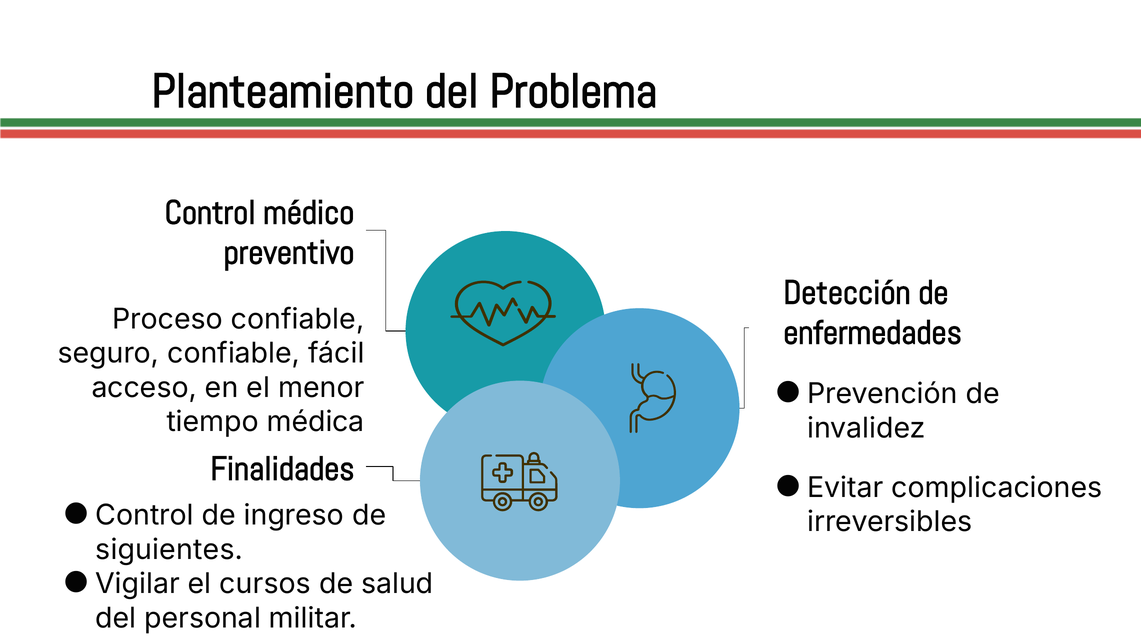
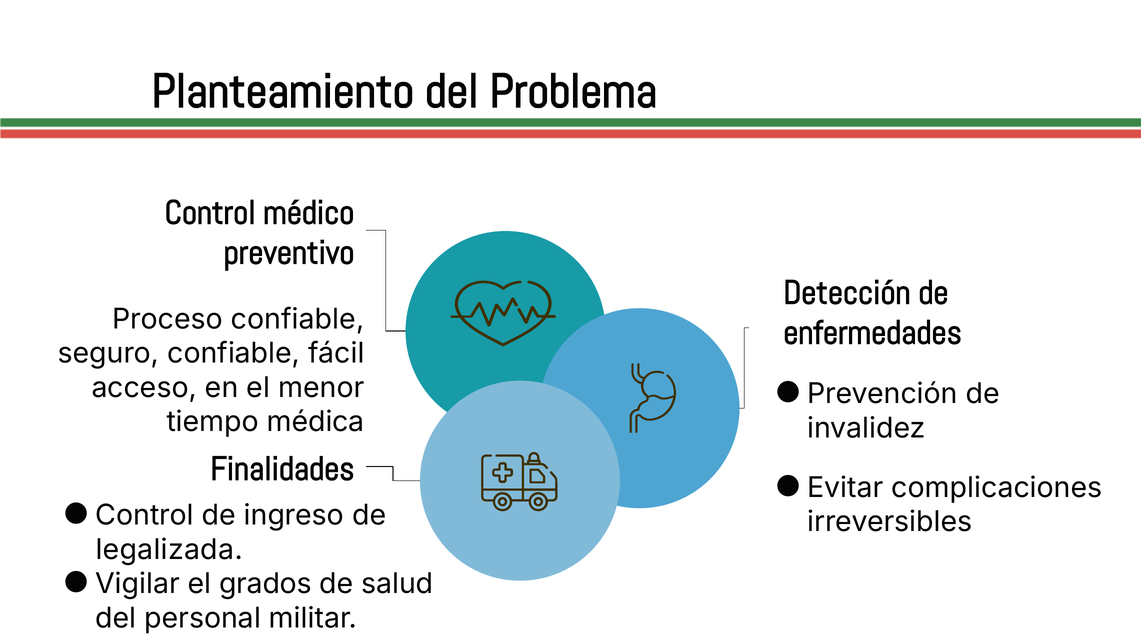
siguientes: siguientes -> legalizada
cursos: cursos -> grados
